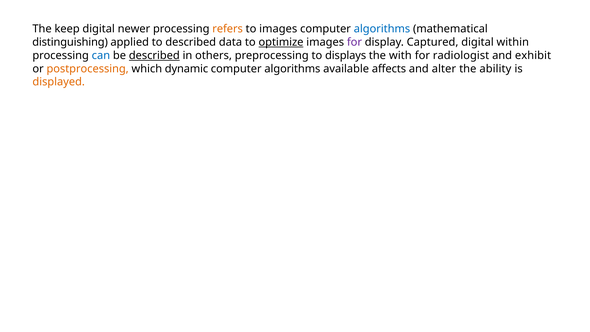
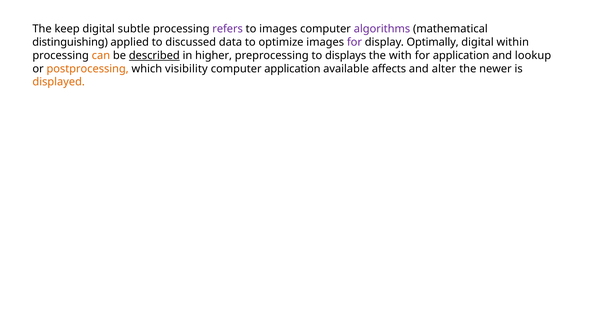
newer: newer -> subtle
refers colour: orange -> purple
algorithms at (382, 29) colour: blue -> purple
to described: described -> discussed
optimize underline: present -> none
Captured: Captured -> Optimally
can colour: blue -> orange
others: others -> higher
for radiologist: radiologist -> application
exhibit: exhibit -> lookup
dynamic: dynamic -> visibility
algorithms at (292, 69): algorithms -> application
ability: ability -> newer
